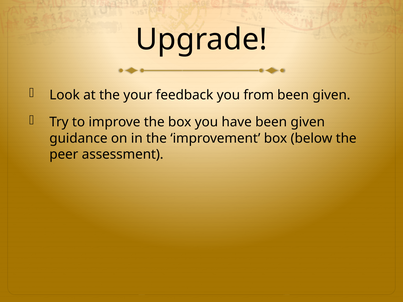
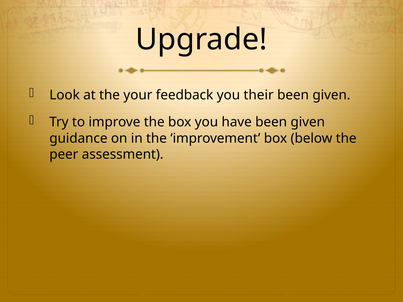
from: from -> their
